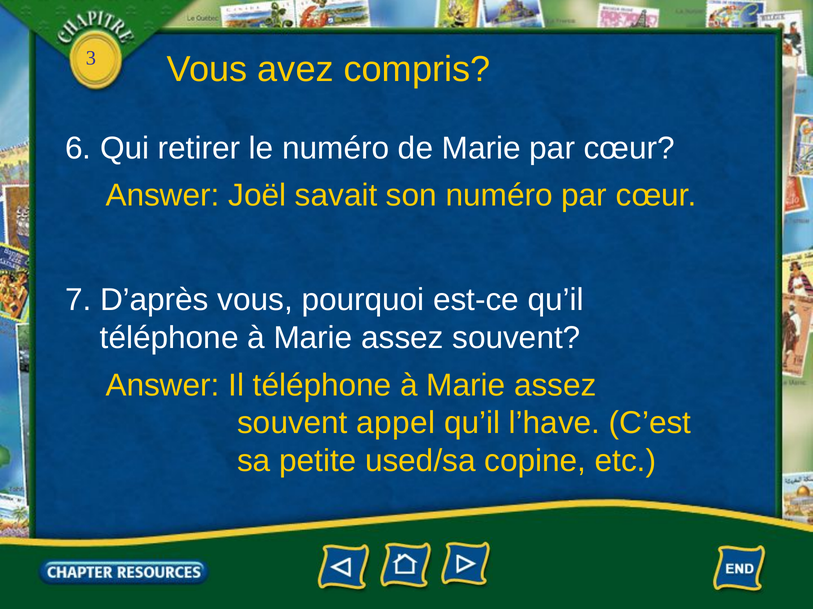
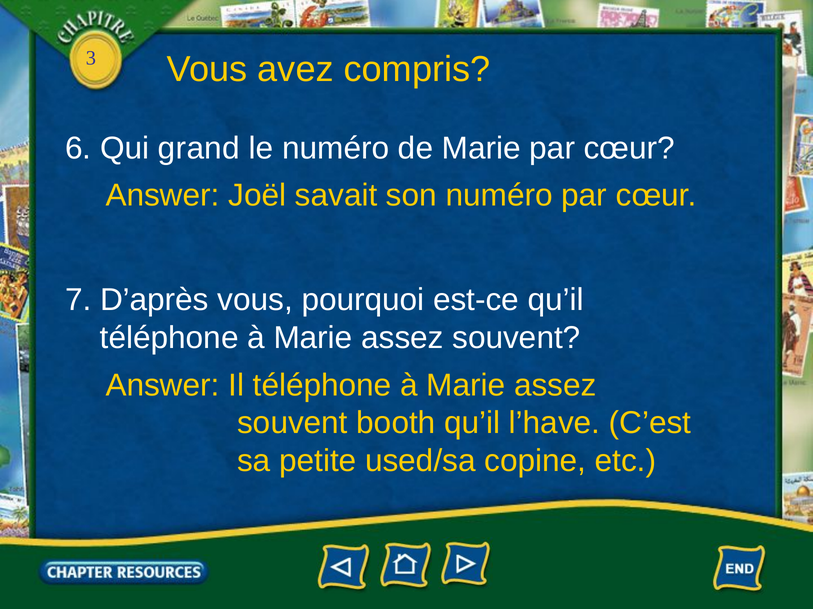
retirer: retirer -> grand
appel: appel -> booth
